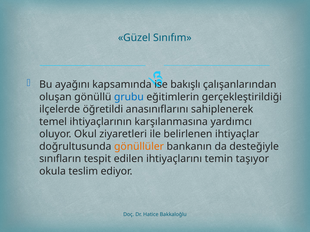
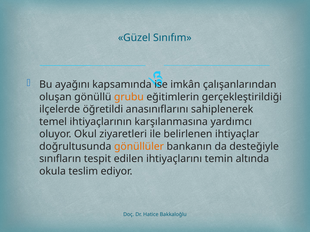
bakışlı: bakışlı -> imkân
grubu colour: blue -> orange
taşıyor: taşıyor -> altında
